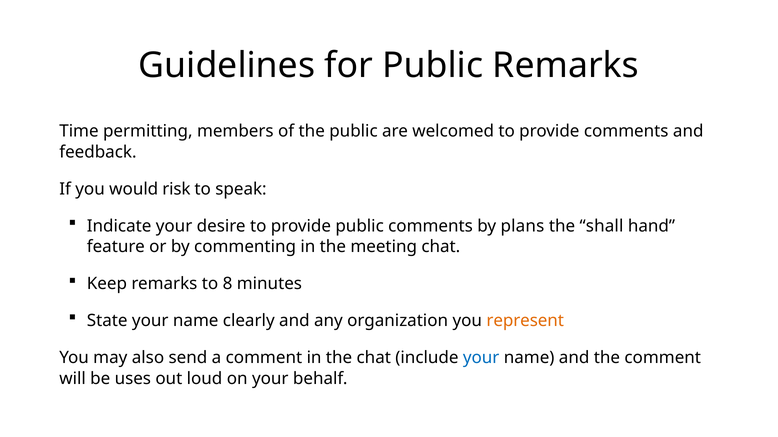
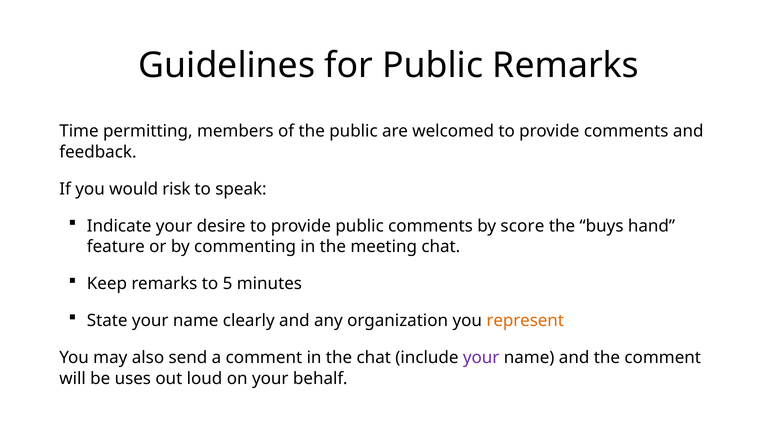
plans: plans -> score
shall: shall -> buys
8: 8 -> 5
your at (481, 358) colour: blue -> purple
